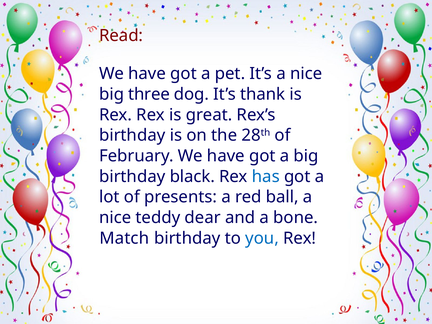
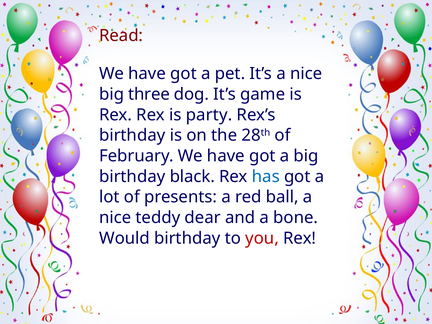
thank: thank -> game
great: great -> party
Match: Match -> Would
you colour: blue -> red
